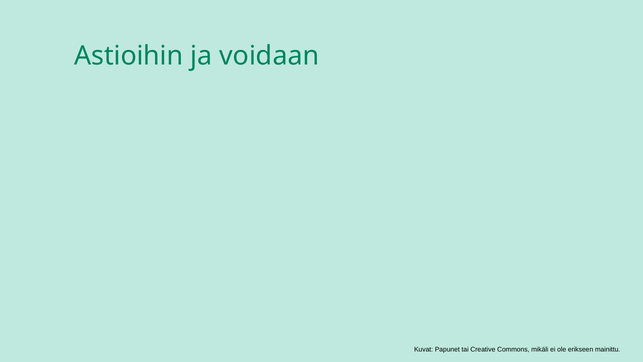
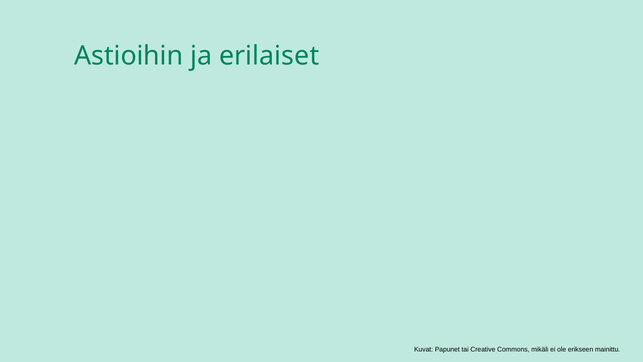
voidaan: voidaan -> erilaiset
